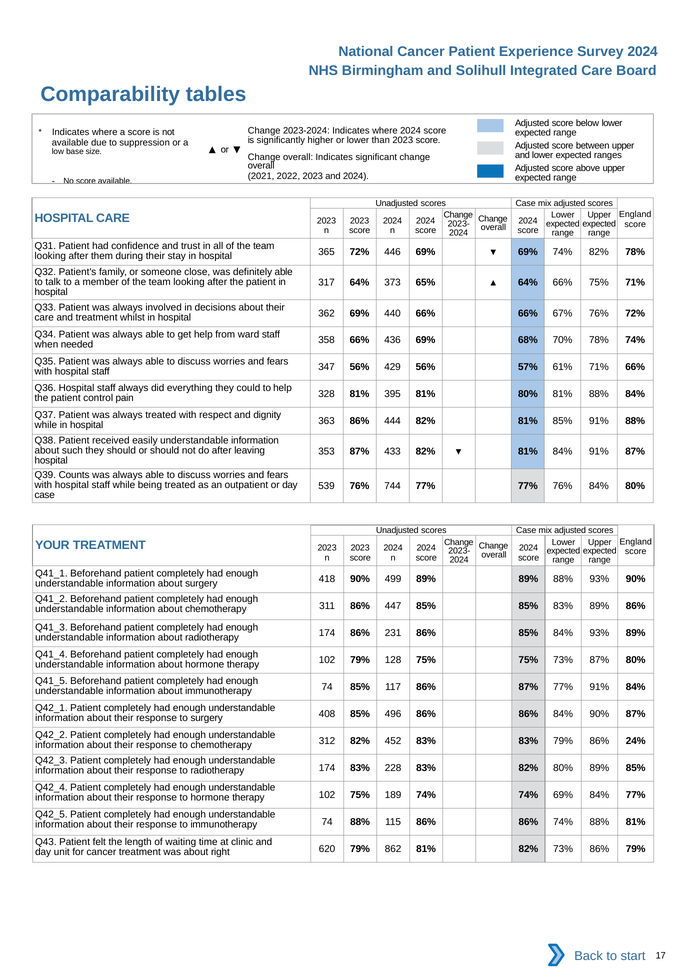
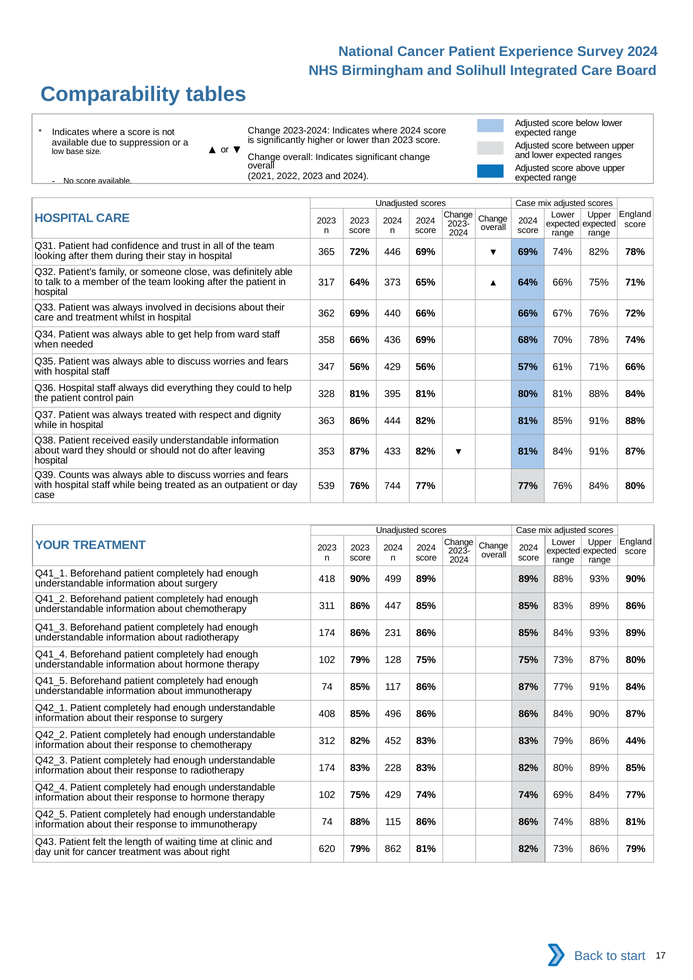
about such: such -> ward
24%: 24% -> 44%
75% 189: 189 -> 429
